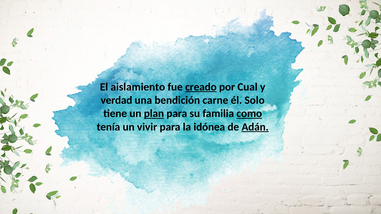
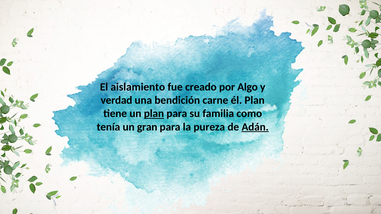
creado underline: present -> none
Cual: Cual -> Algo
él Solo: Solo -> Plan
como underline: present -> none
vivir: vivir -> gran
idónea: idónea -> pureza
